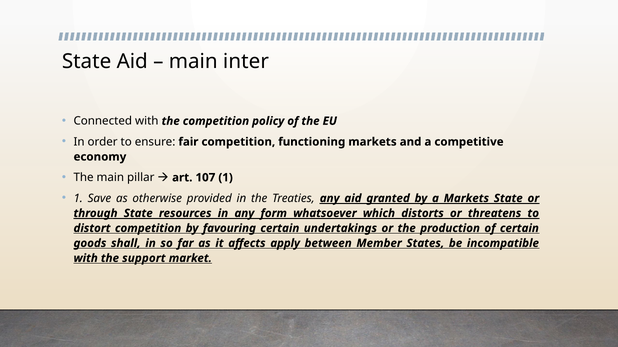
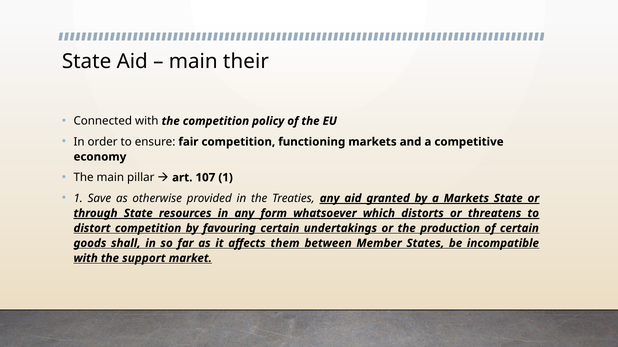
inter: inter -> their
apply: apply -> them
